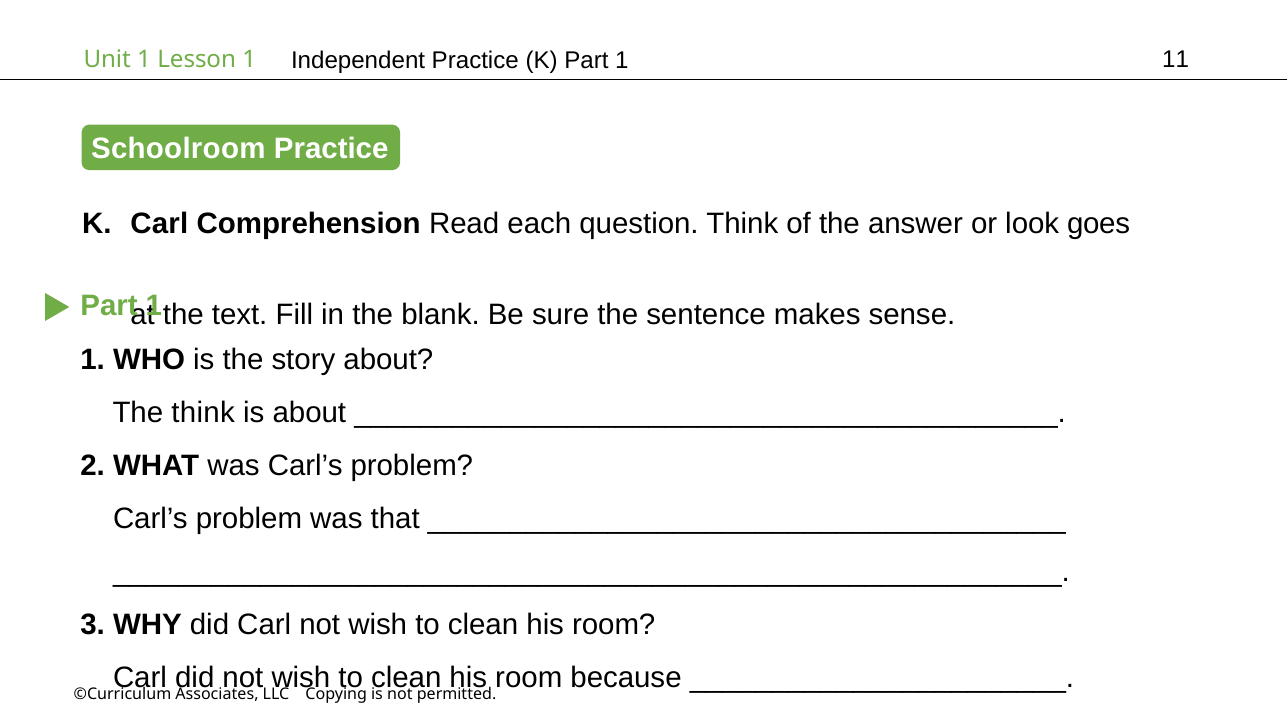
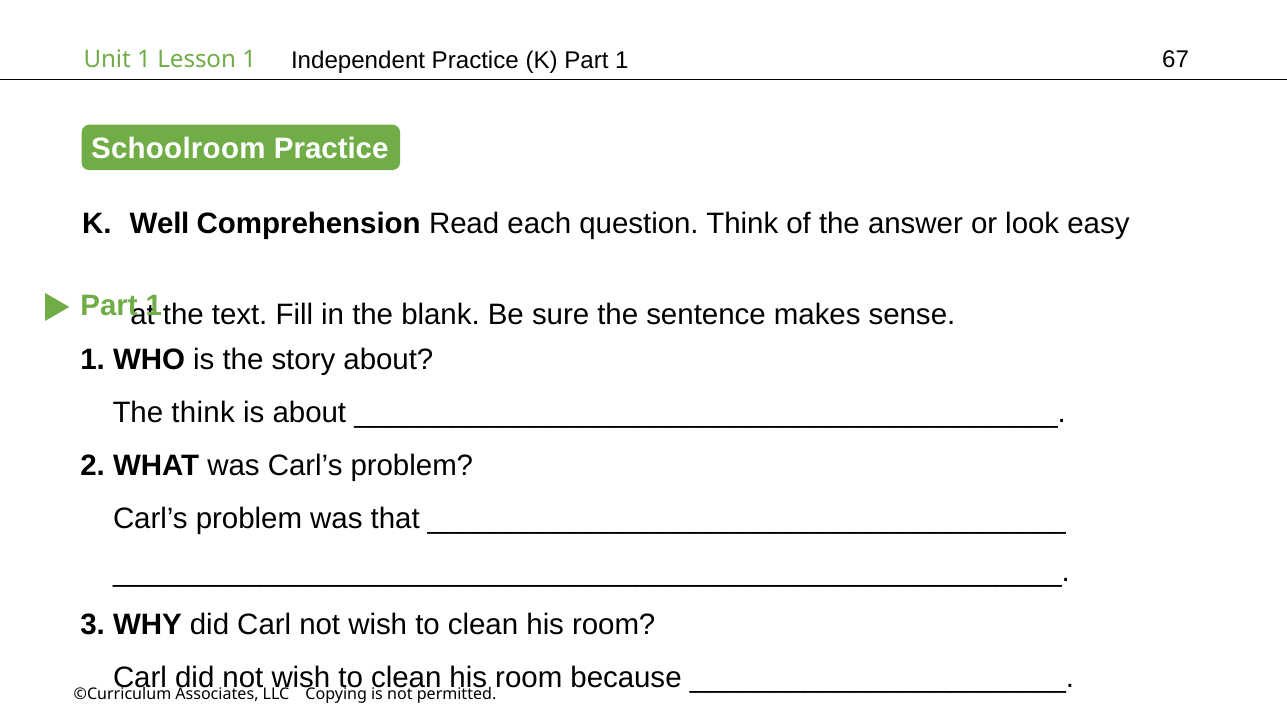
11: 11 -> 67
K Carl: Carl -> Well
goes: goes -> easy
